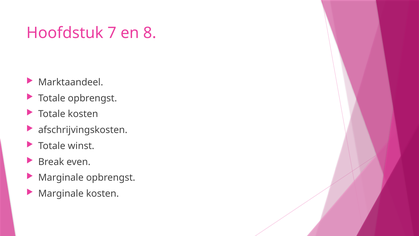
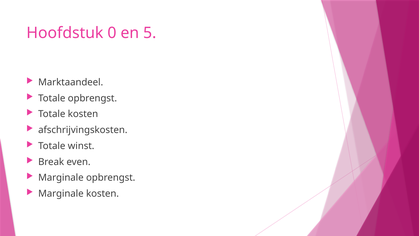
7: 7 -> 0
8: 8 -> 5
